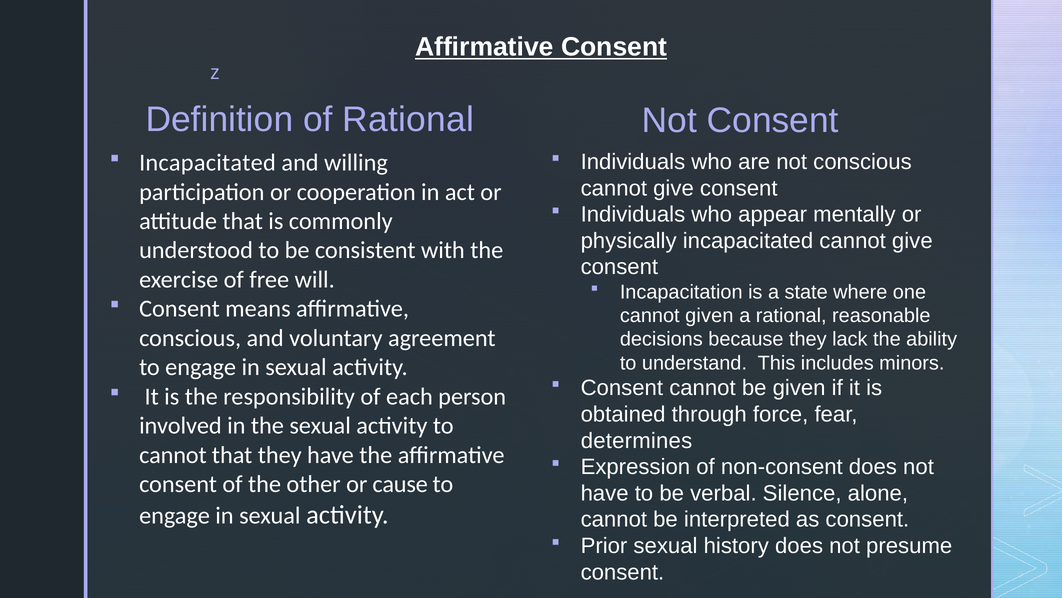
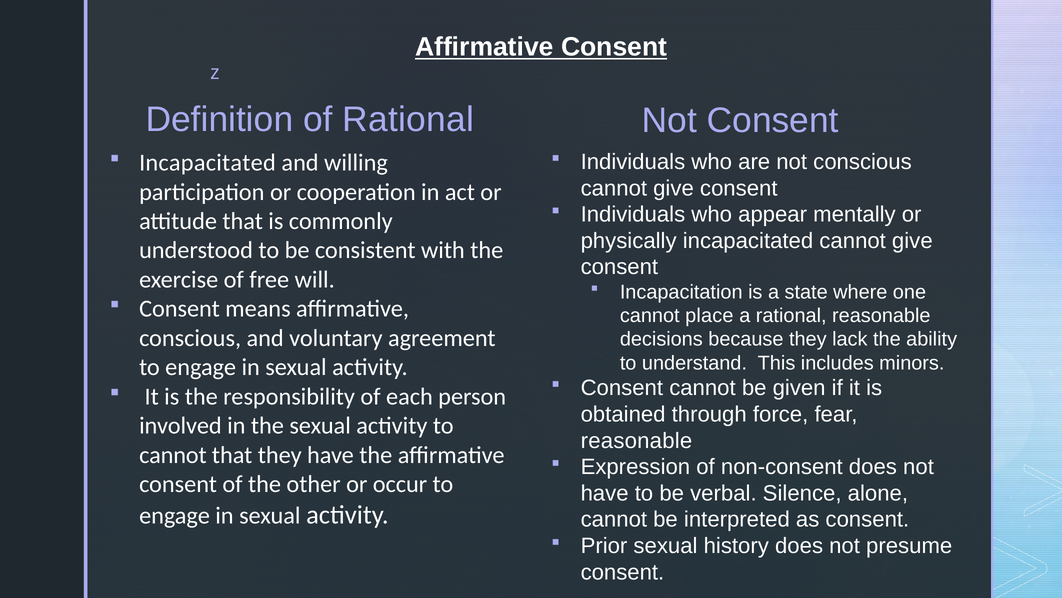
cannot given: given -> place
determines at (636, 440): determines -> reasonable
cause: cause -> occur
